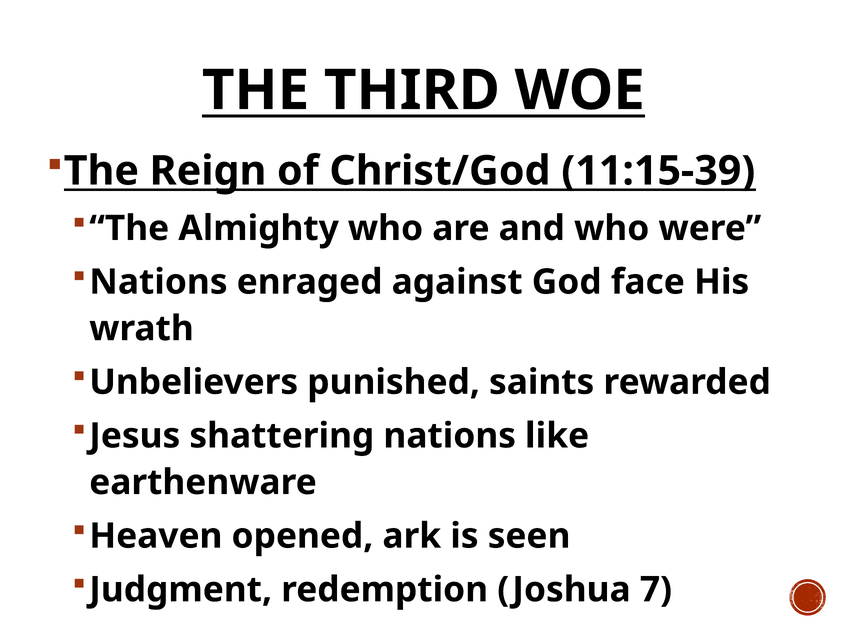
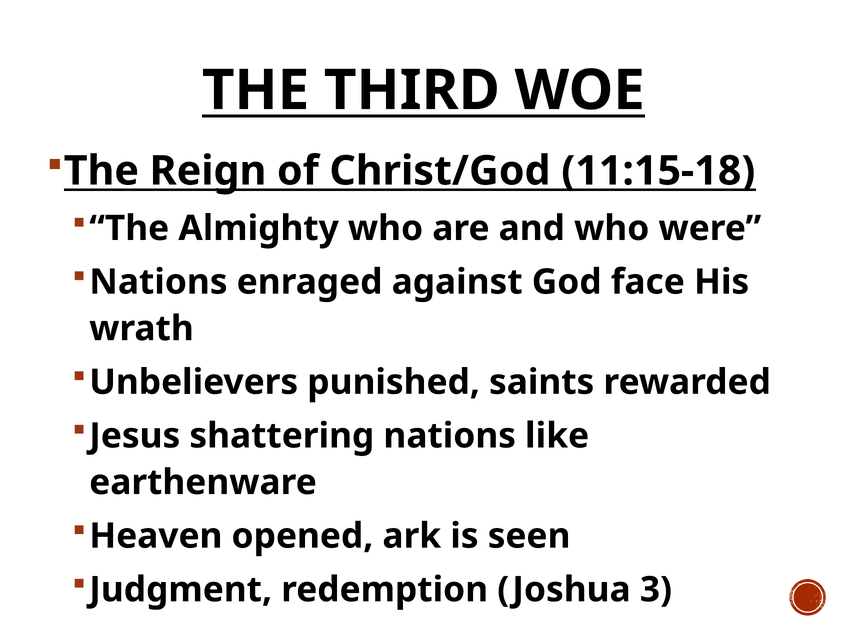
11:15-39: 11:15-39 -> 11:15-18
7: 7 -> 3
